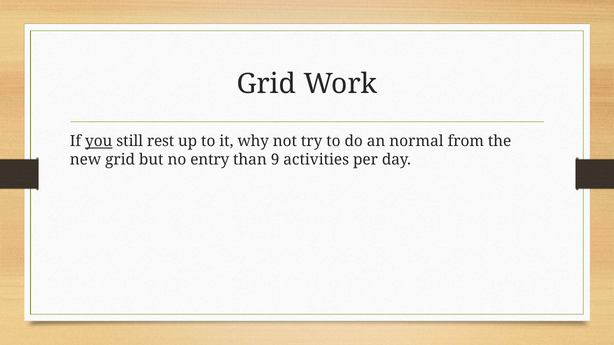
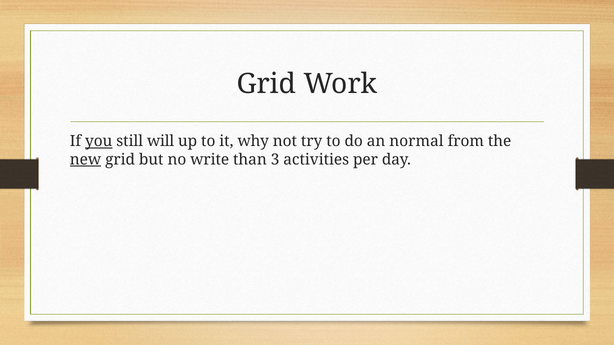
rest: rest -> will
new underline: none -> present
entry: entry -> write
9: 9 -> 3
